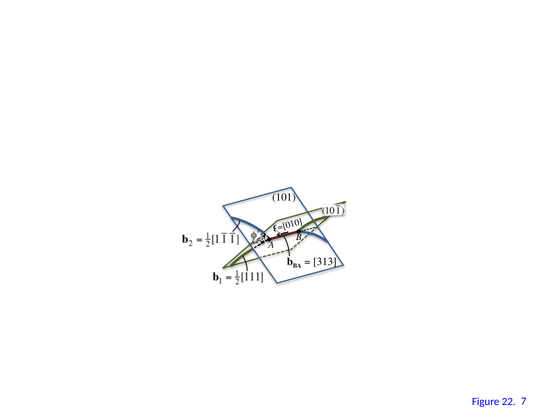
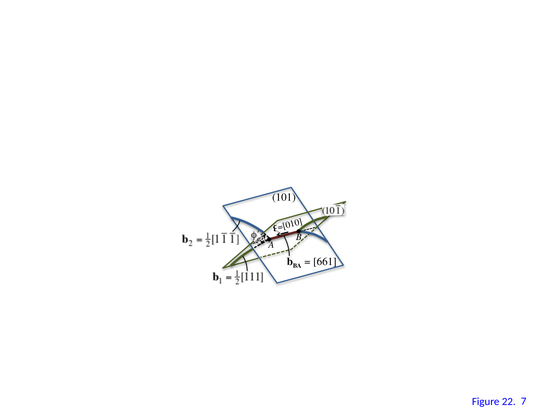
313: 313 -> 661
